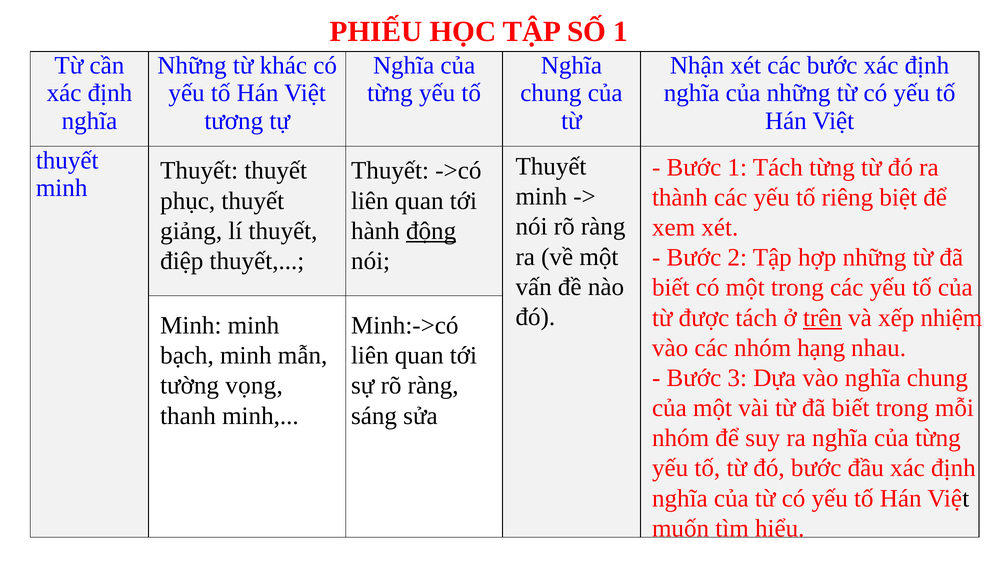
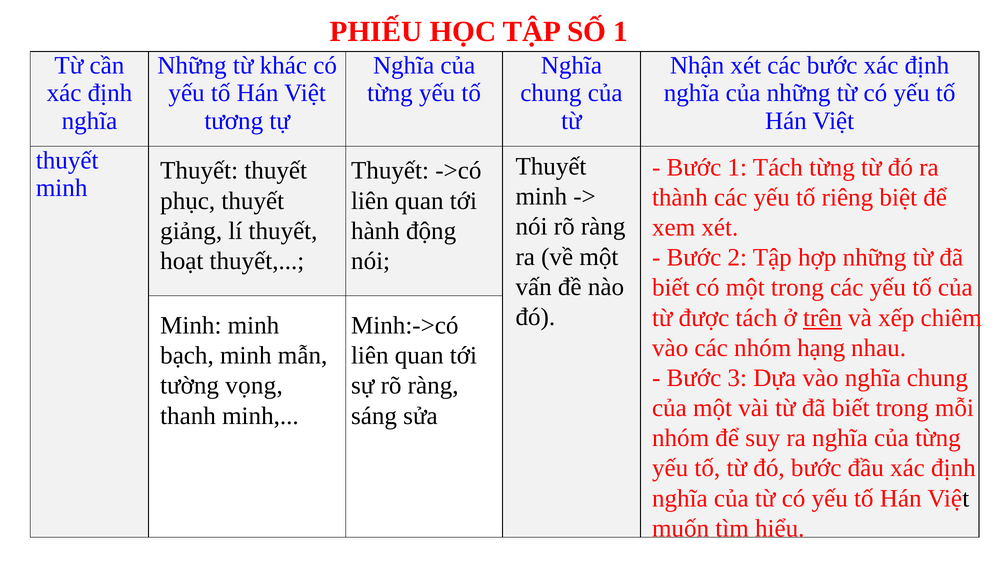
động underline: present -> none
điệp: điệp -> hoạt
nhiệm: nhiệm -> chiêm
